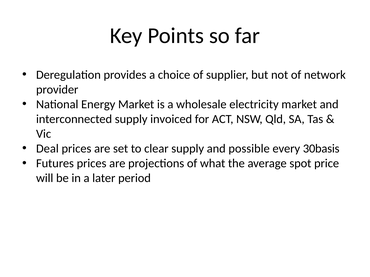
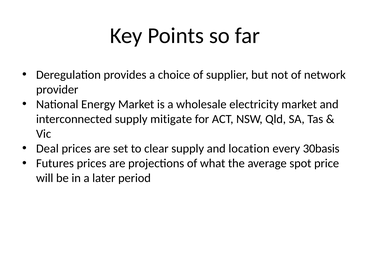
invoiced: invoiced -> mitigate
possible: possible -> location
